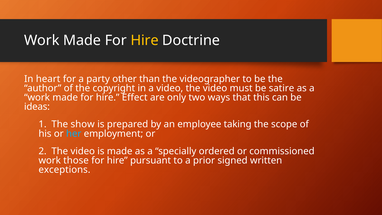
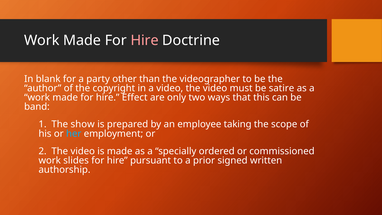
Hire at (145, 40) colour: yellow -> pink
heart: heart -> blank
ideas: ideas -> band
those: those -> slides
exceptions: exceptions -> authorship
